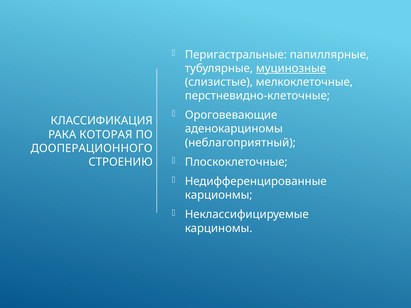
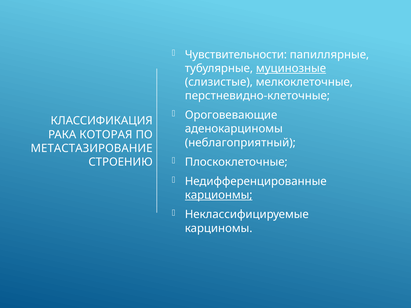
Перигастральные: Перигастральные -> Чувствительности
ДООПЕРАЦИОННОГО: ДООПЕРАЦИОННОГО -> МЕТАСТАЗИРОВАНИЕ
карционмы underline: none -> present
